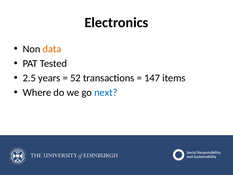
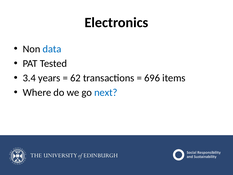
data colour: orange -> blue
2.5: 2.5 -> 3.4
52: 52 -> 62
147: 147 -> 696
